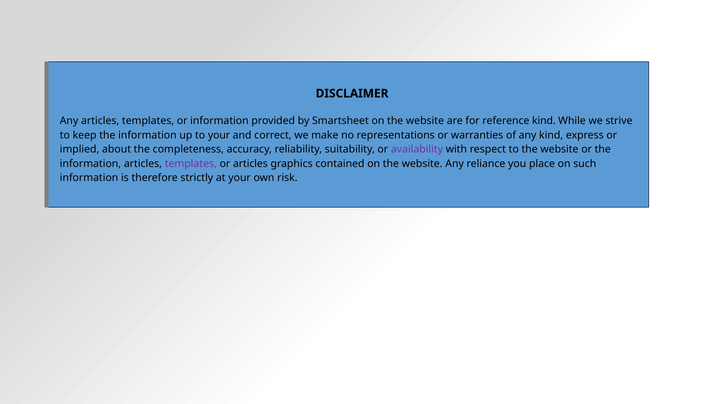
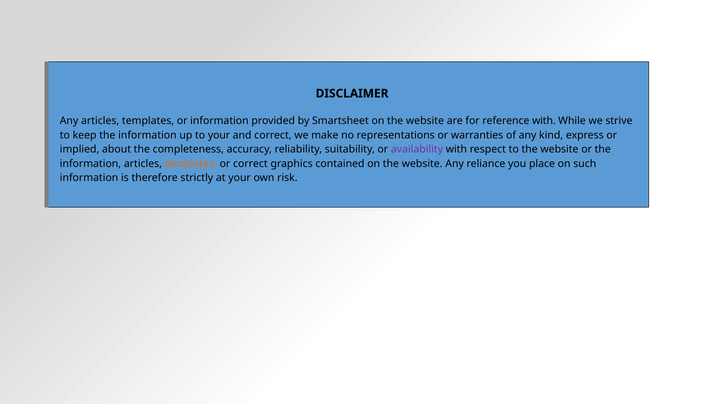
reference kind: kind -> with
templates at (191, 164) colour: purple -> orange
or articles: articles -> correct
